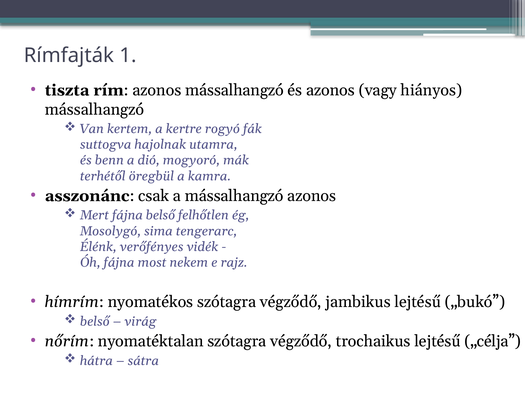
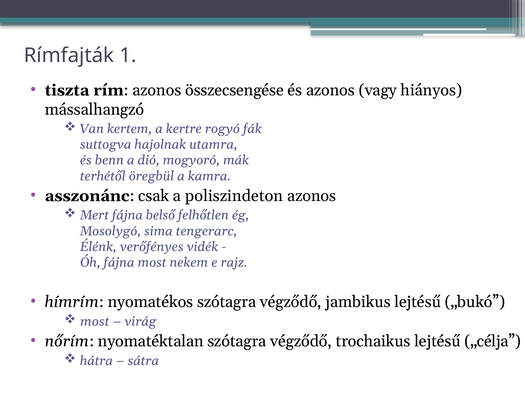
azonos mássalhangzó: mássalhangzó -> összecsengése
a mássalhangzó: mássalhangzó -> poliszindeton
belső at (95, 322): belső -> most
